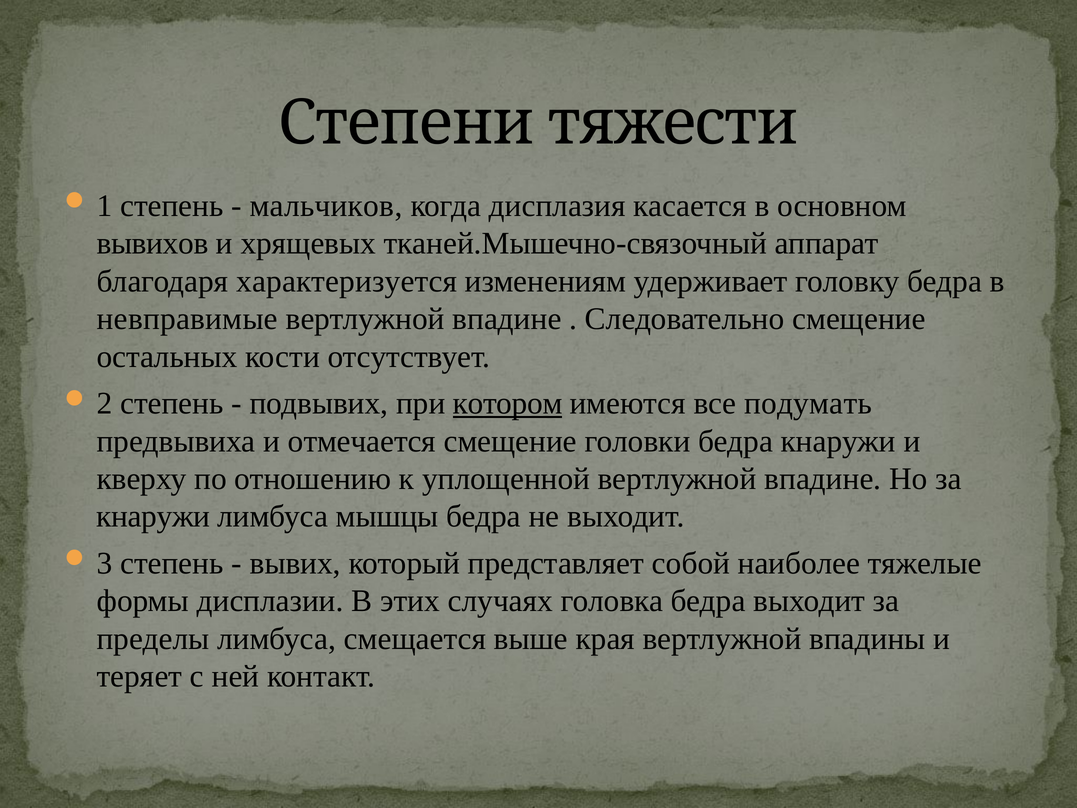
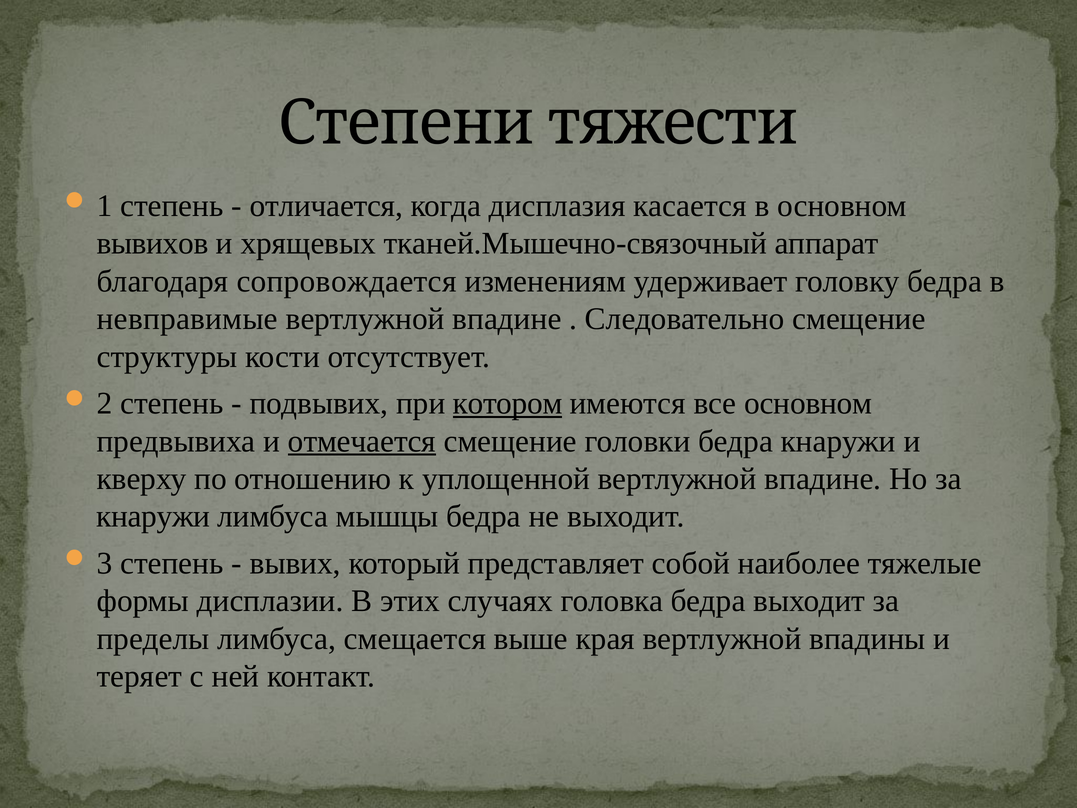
мальчиков: мальчиков -> отличается
характеризуется: характеризуется -> сопровождается
остальных: остальных -> структуры
все подумать: подумать -> основном
отмечается underline: none -> present
